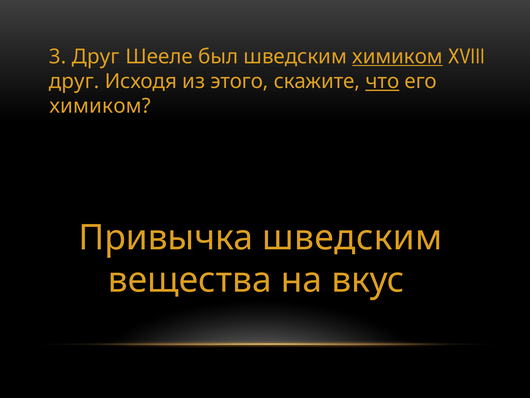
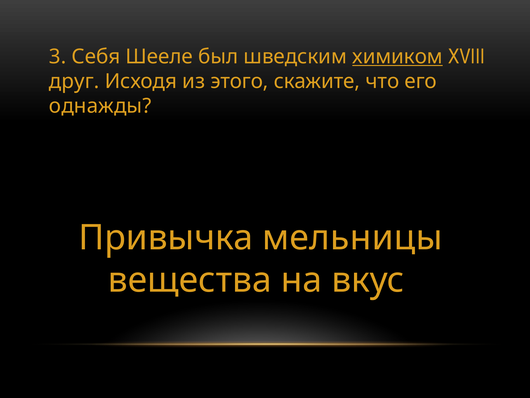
3 Друг: Друг -> Себя
что underline: present -> none
химиком at (100, 106): химиком -> однажды
Привычка шведским: шведским -> мельницы
